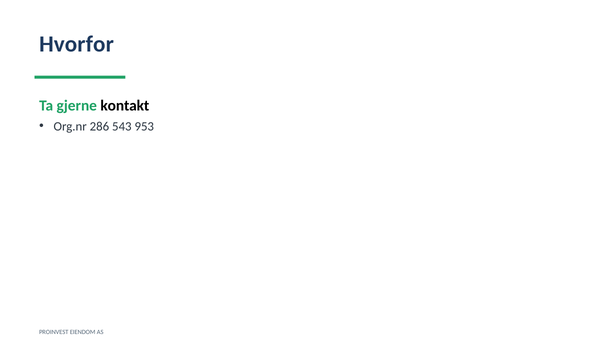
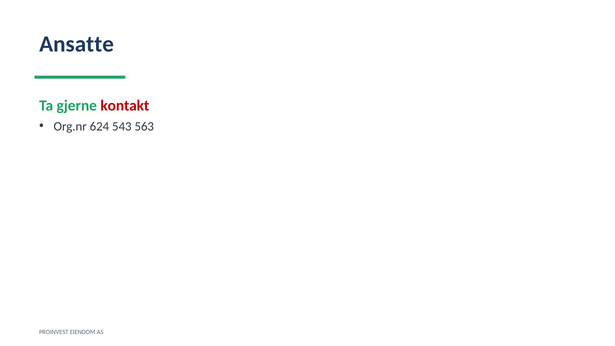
Hvorfor: Hvorfor -> Ansatte
kontakt colour: black -> red
286: 286 -> 624
953: 953 -> 563
